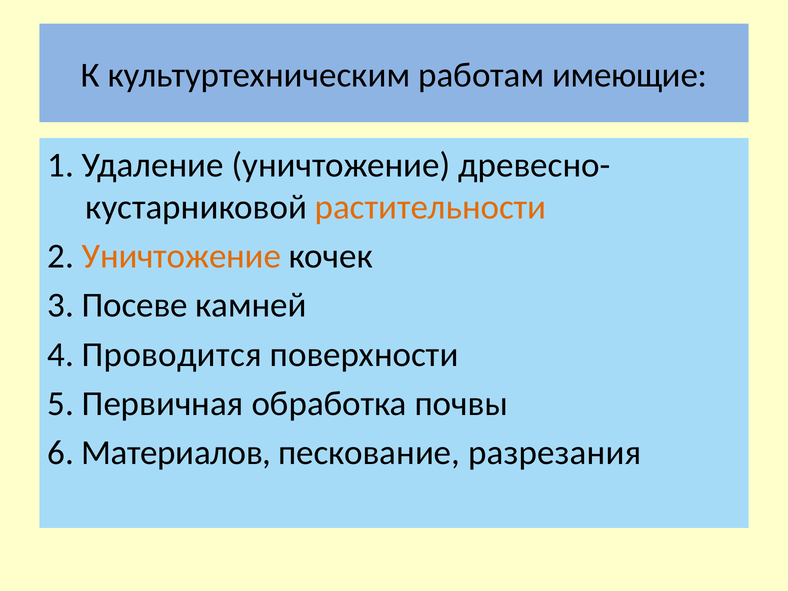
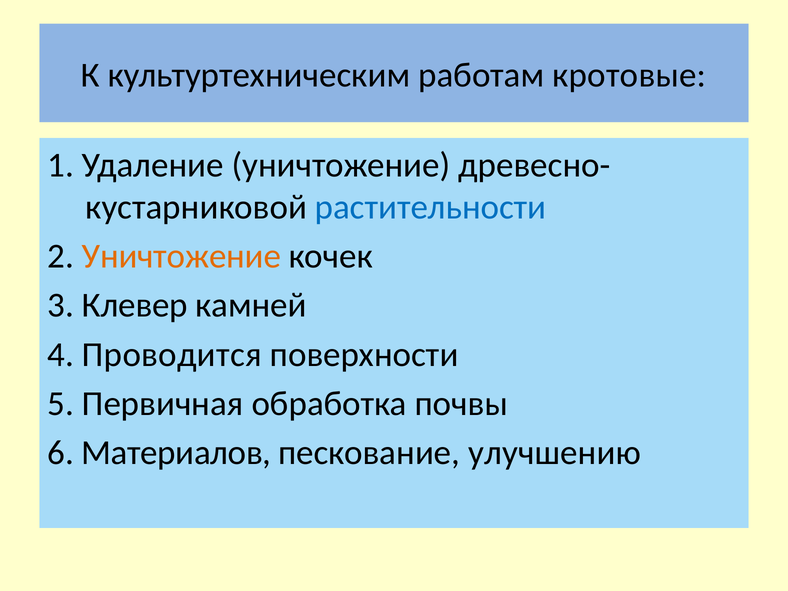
имеющие: имеющие -> кротовые
растительности colour: orange -> blue
Посеве: Посеве -> Клевер
разрезания: разрезания -> улучшению
